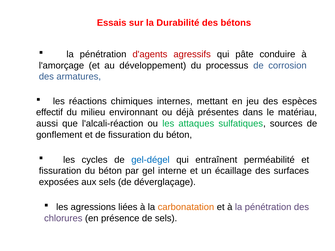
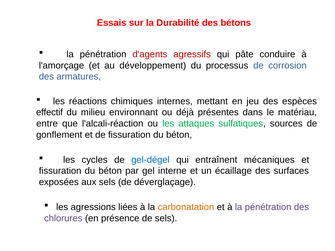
aussi: aussi -> entre
perméabilité: perméabilité -> mécaniques
